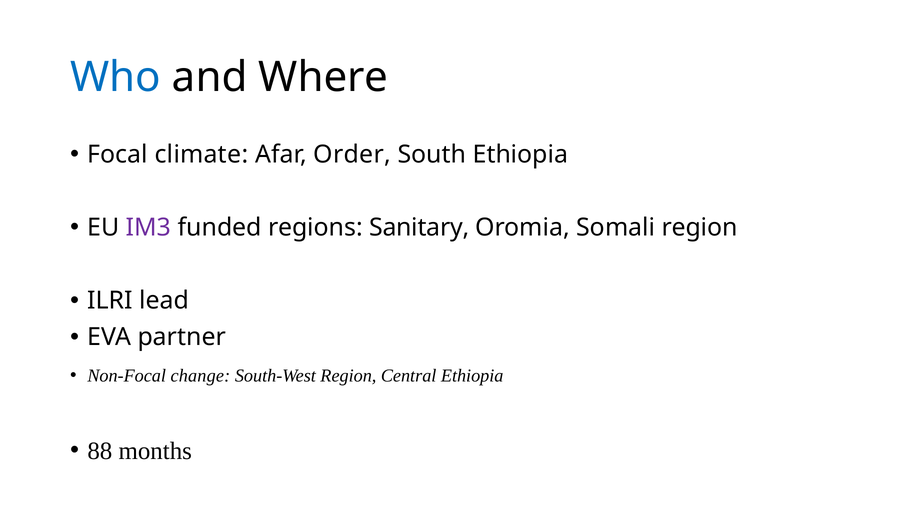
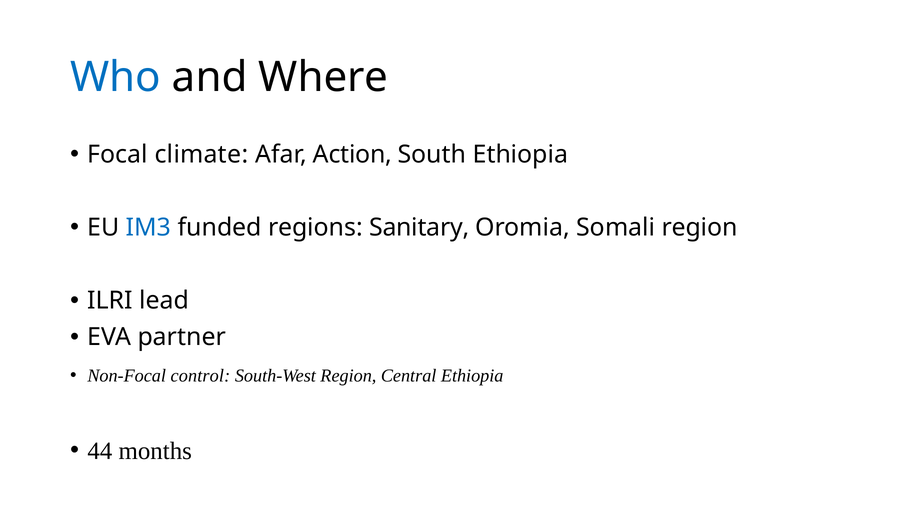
Order: Order -> Action
IM3 colour: purple -> blue
change: change -> control
88: 88 -> 44
